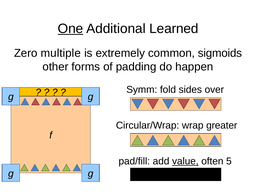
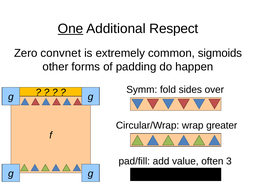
Learned: Learned -> Respect
multiple: multiple -> convnet
value underline: present -> none
5: 5 -> 3
